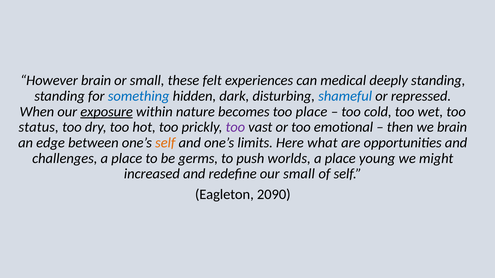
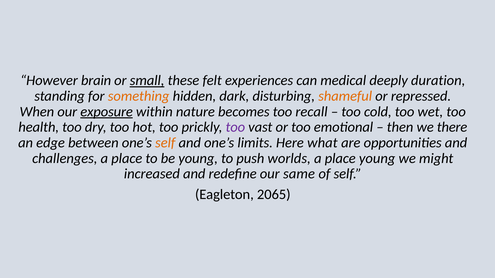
small at (147, 81) underline: none -> present
deeply standing: standing -> duration
something colour: blue -> orange
shameful colour: blue -> orange
too place: place -> recall
status: status -> health
we brain: brain -> there
be germs: germs -> young
our small: small -> same
2090: 2090 -> 2065
